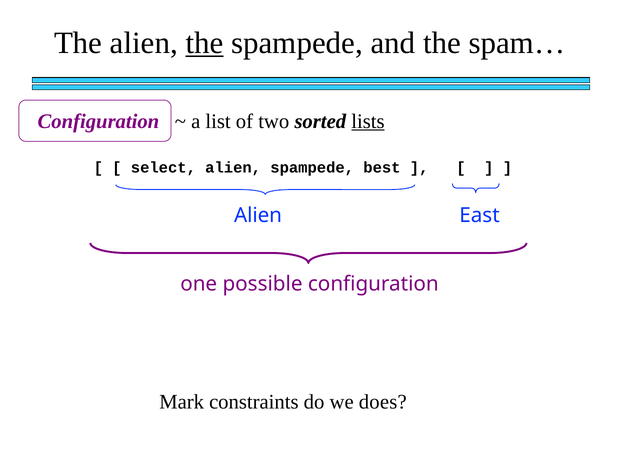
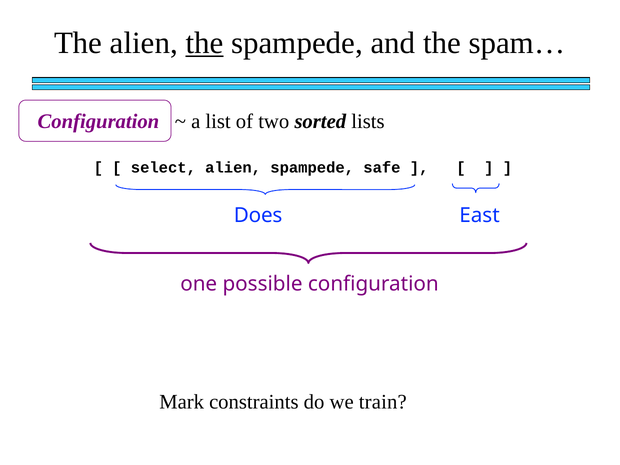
lists underline: present -> none
best: best -> safe
Alien at (258, 215): Alien -> Does
does: does -> train
